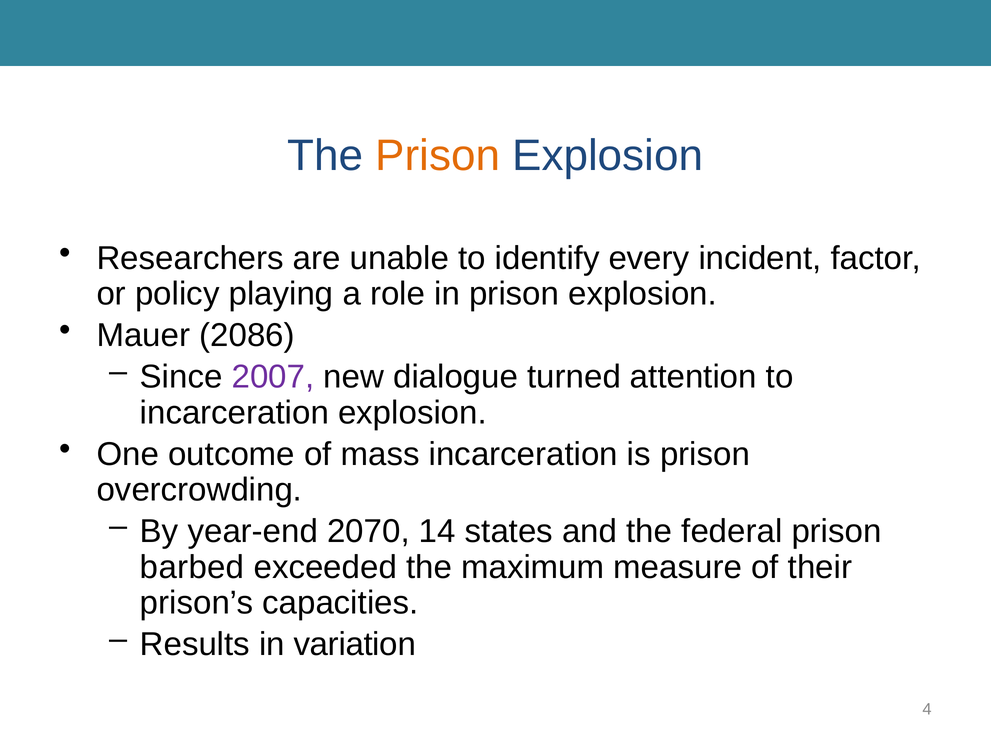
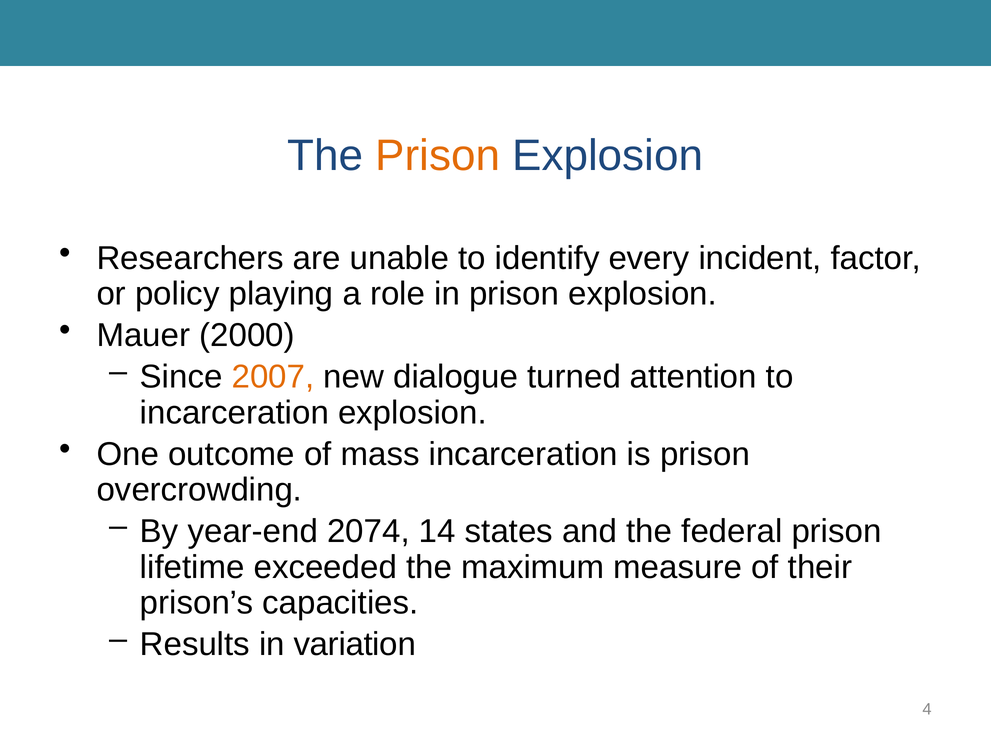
2086: 2086 -> 2000
2007 colour: purple -> orange
2070: 2070 -> 2074
barbed: barbed -> lifetime
